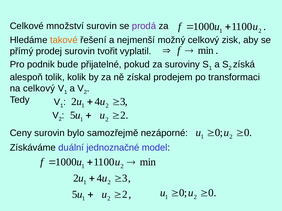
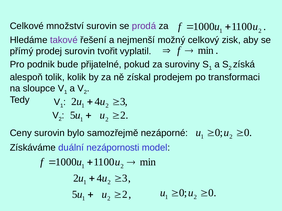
takové colour: orange -> purple
na celkový: celkový -> sloupce
jednoznačné: jednoznačné -> nezápornosti
